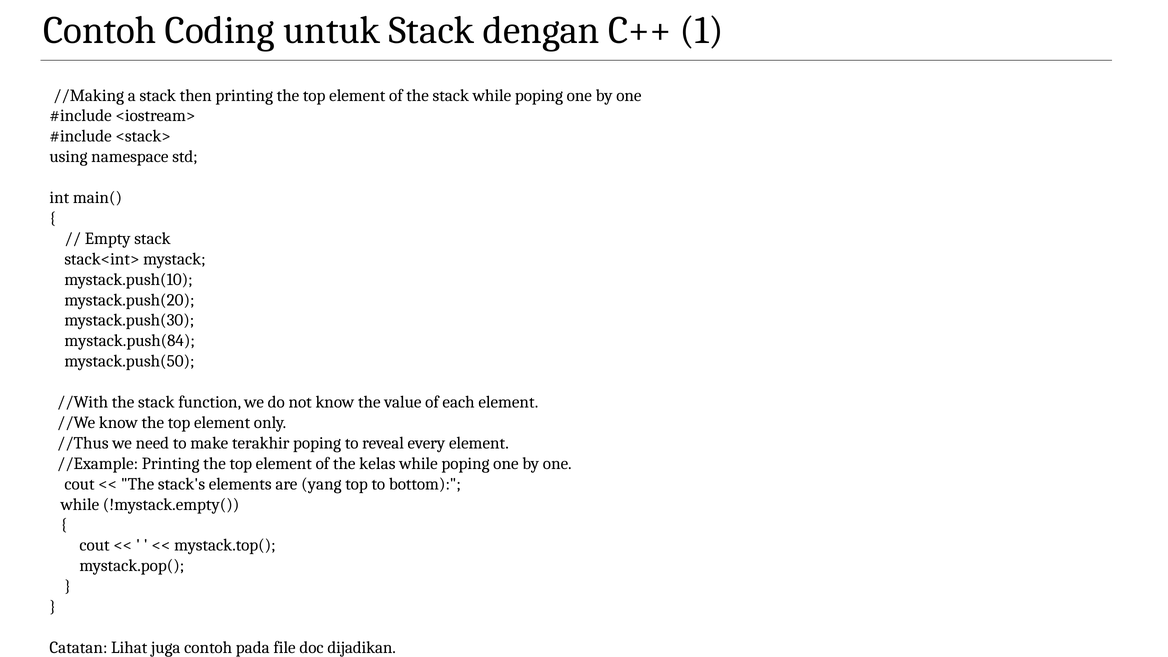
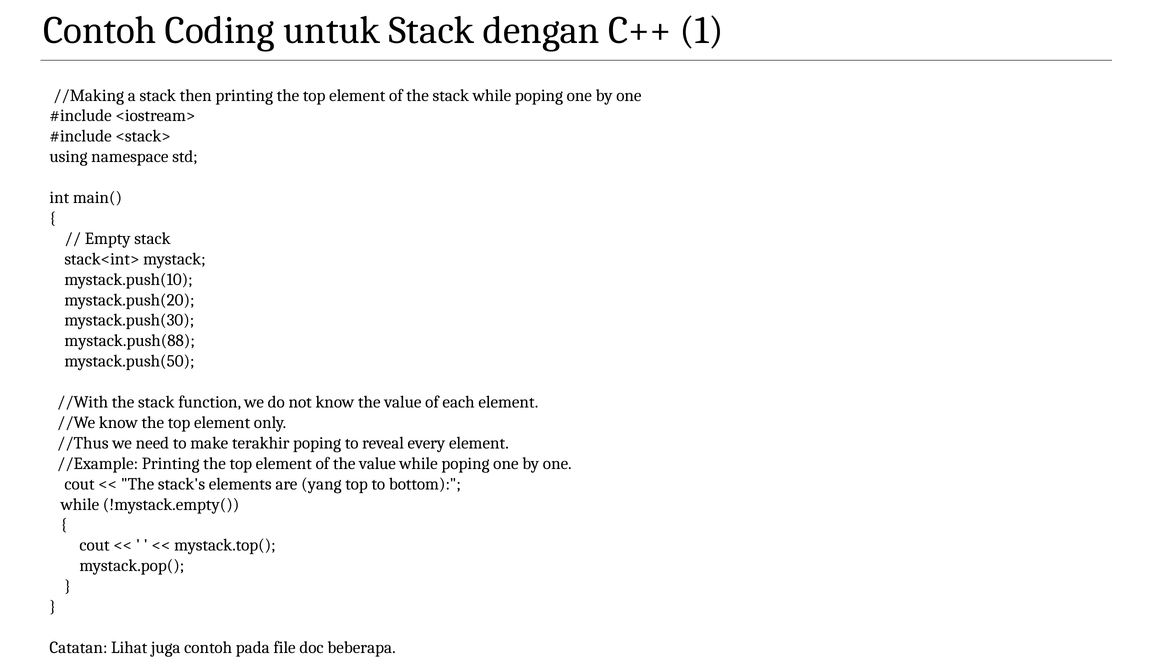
mystack.push(84: mystack.push(84 -> mystack.push(88
of the kelas: kelas -> value
dijadikan: dijadikan -> beberapa
